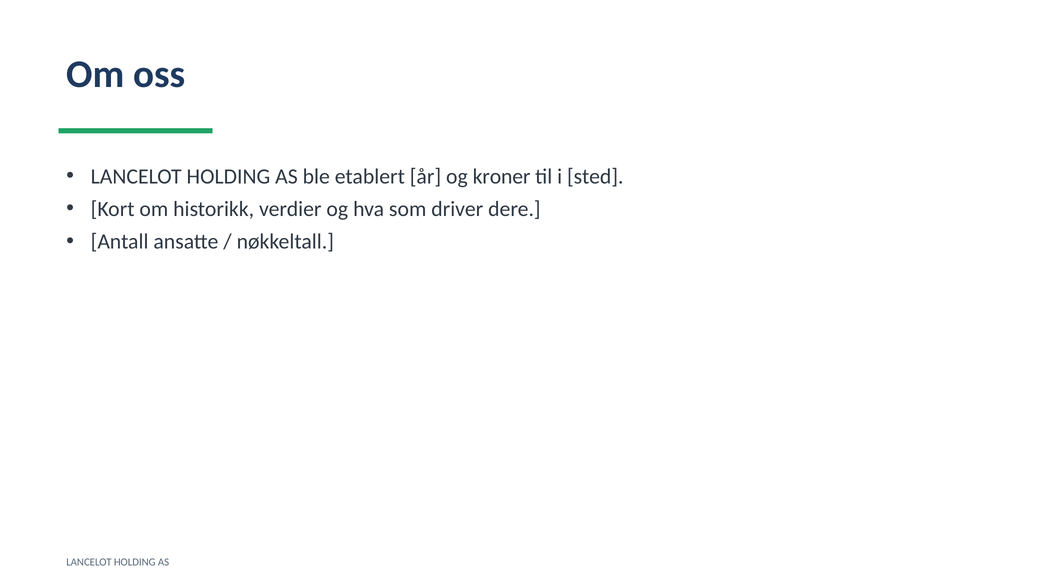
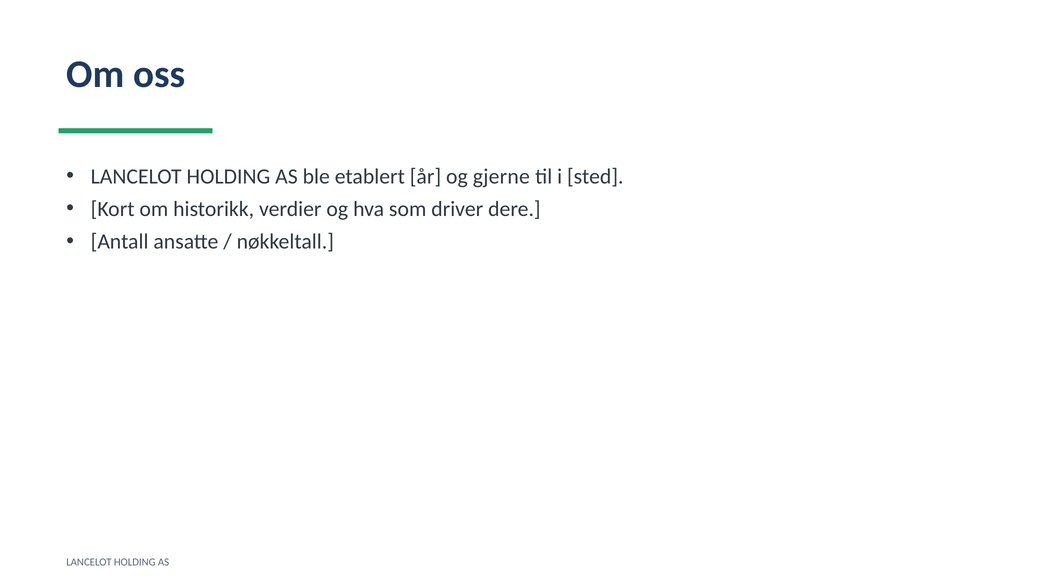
kroner: kroner -> gjerne
